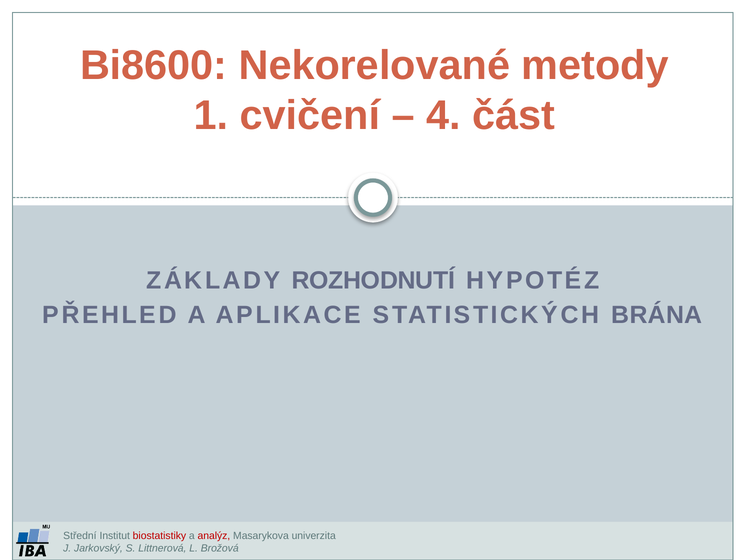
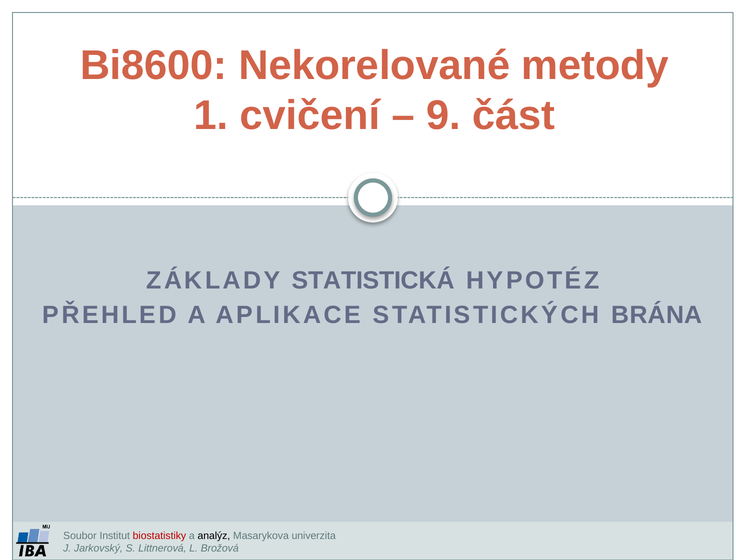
4: 4 -> 9
ROZHODNUTÍ: ROZHODNUTÍ -> STATISTICKÁ
Střední: Střední -> Soubor
analýz colour: red -> black
